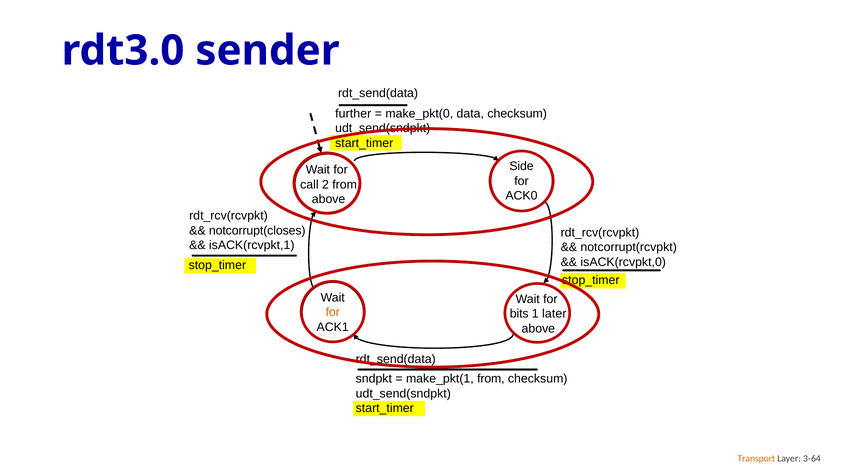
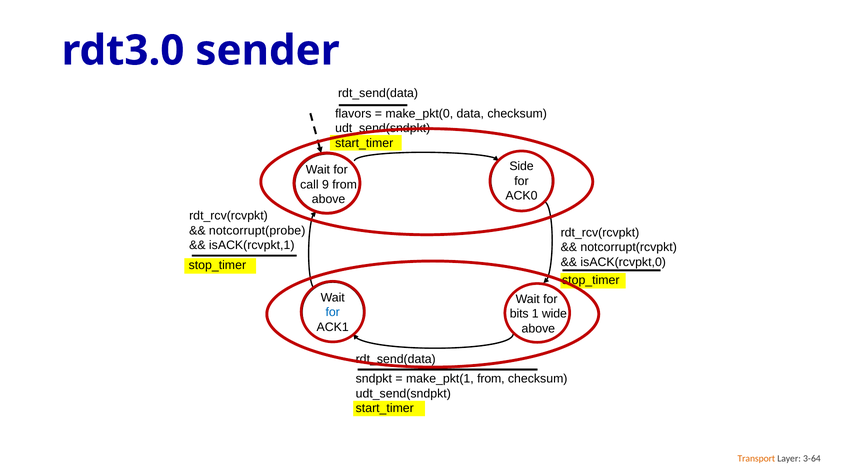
further: further -> flavors
2: 2 -> 9
notcorrupt(closes: notcorrupt(closes -> notcorrupt(probe
for at (333, 312) colour: orange -> blue
later: later -> wide
